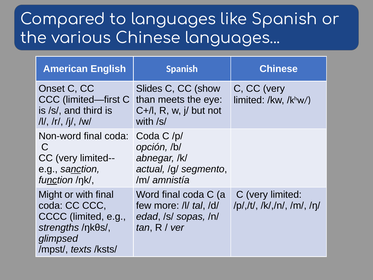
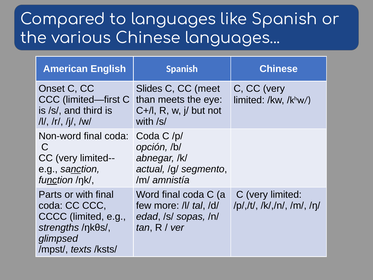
show: show -> meet
Might: Might -> Parts
